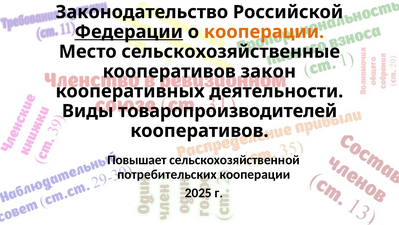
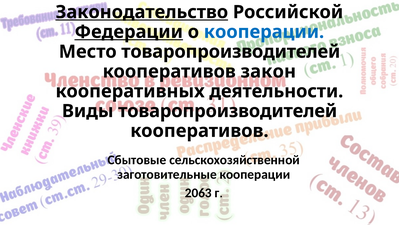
Законодательство underline: none -> present
кооперации at (264, 32) colour: orange -> blue
Место сельскохозяйственные: сельскохозяйственные -> товаропроизводителей
Повышает: Повышает -> Сбытовые
потребительских: потребительских -> заготовительные
2025: 2025 -> 2063
